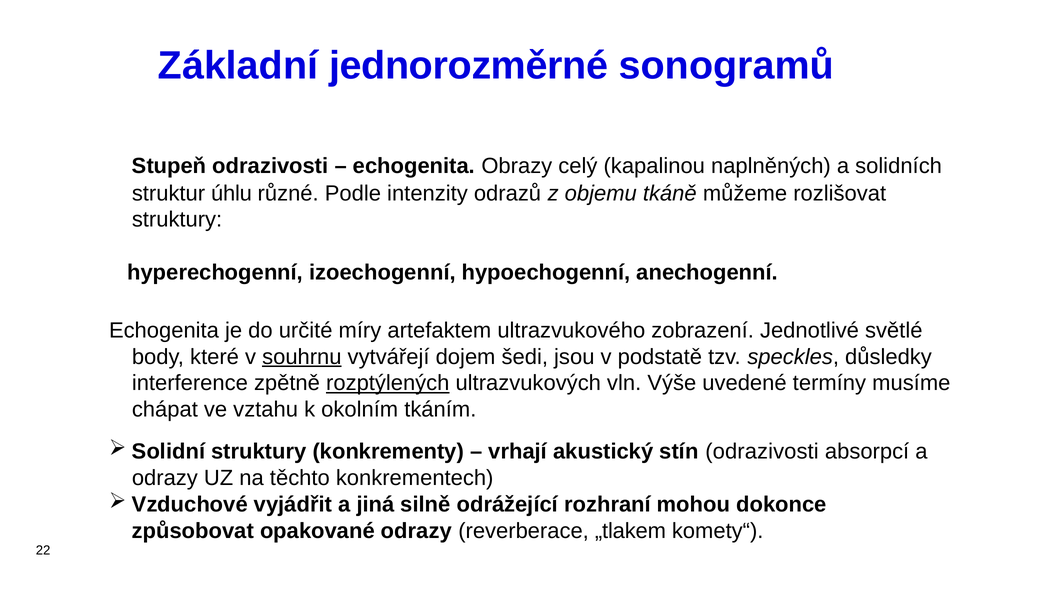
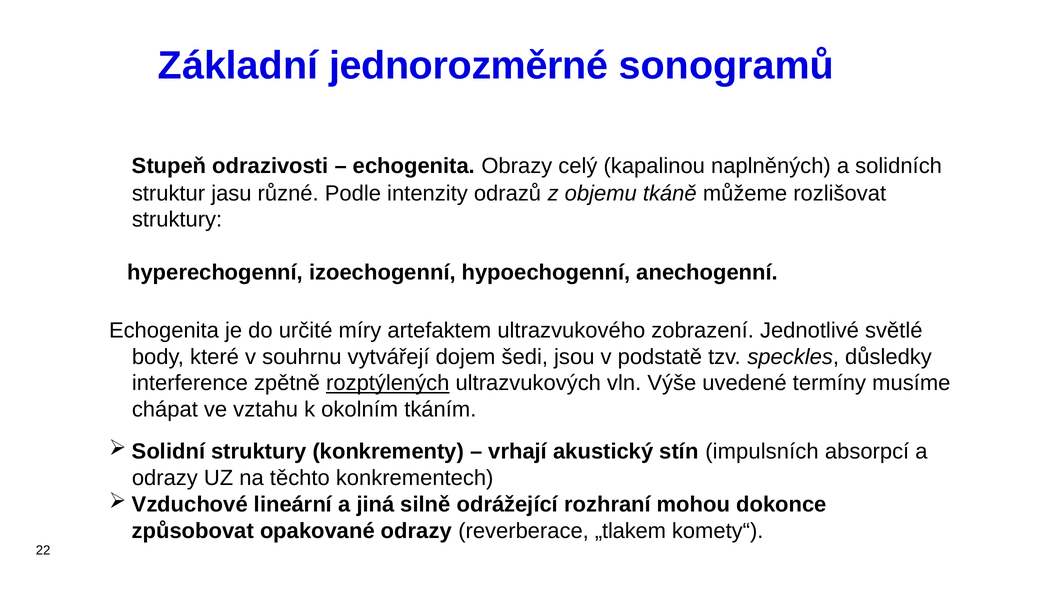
úhlu: úhlu -> jasu
souhrnu underline: present -> none
stín odrazivosti: odrazivosti -> impulsních
vyjádřit: vyjádřit -> lineární
